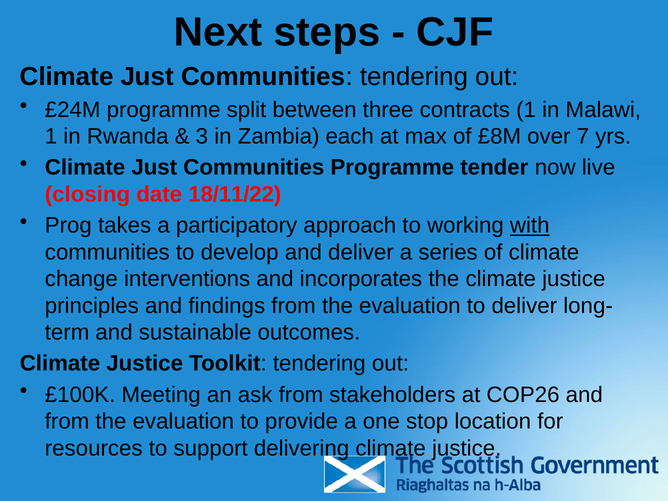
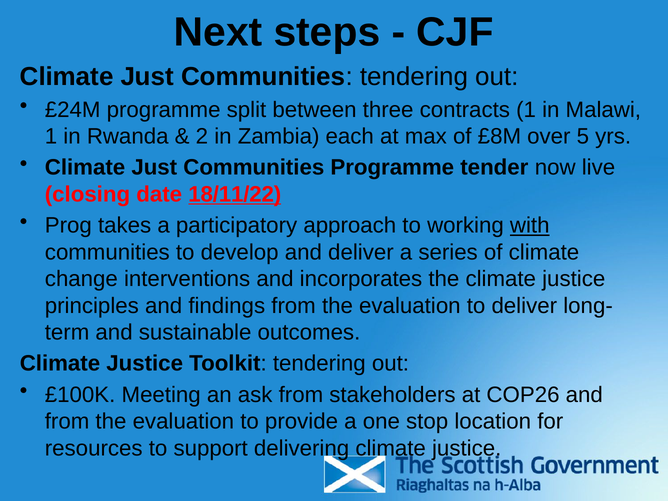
3: 3 -> 2
7: 7 -> 5
18/11/22 underline: none -> present
